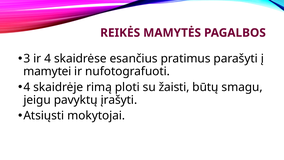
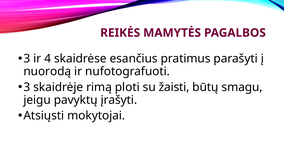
mamytei: mamytei -> nuorodą
4 at (27, 87): 4 -> 3
